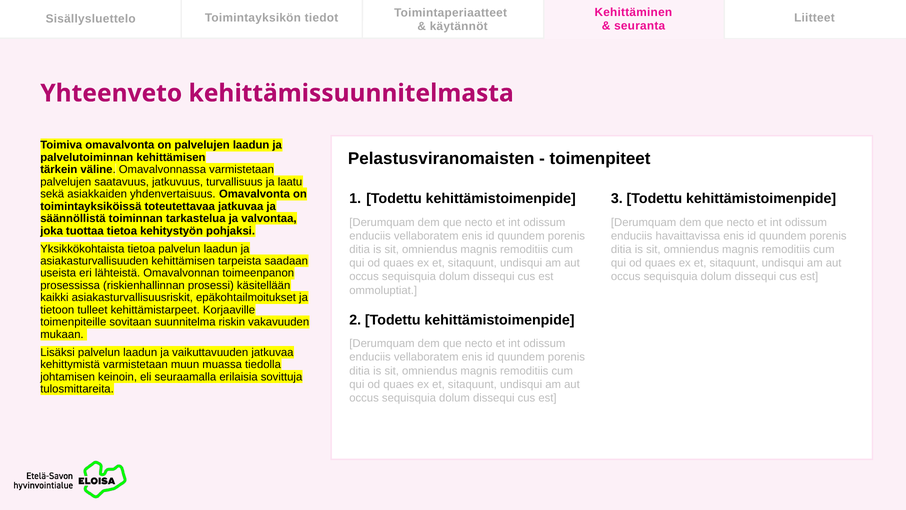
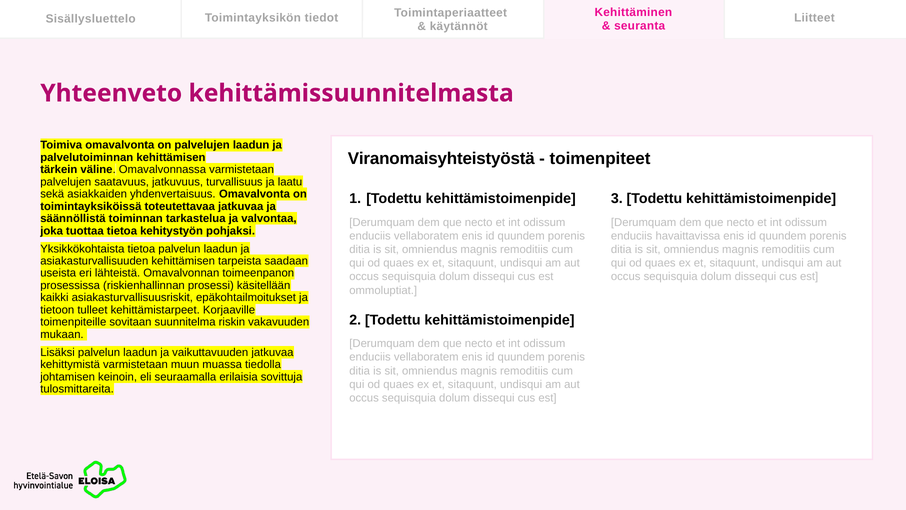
Pelastusviranomaisten: Pelastusviranomaisten -> Viranomaisyhteistyöstä
